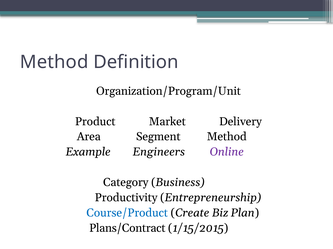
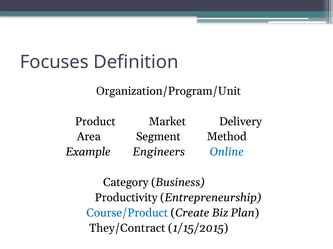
Method at (54, 62): Method -> Focuses
Online colour: purple -> blue
Plans/Contract: Plans/Contract -> They/Contract
